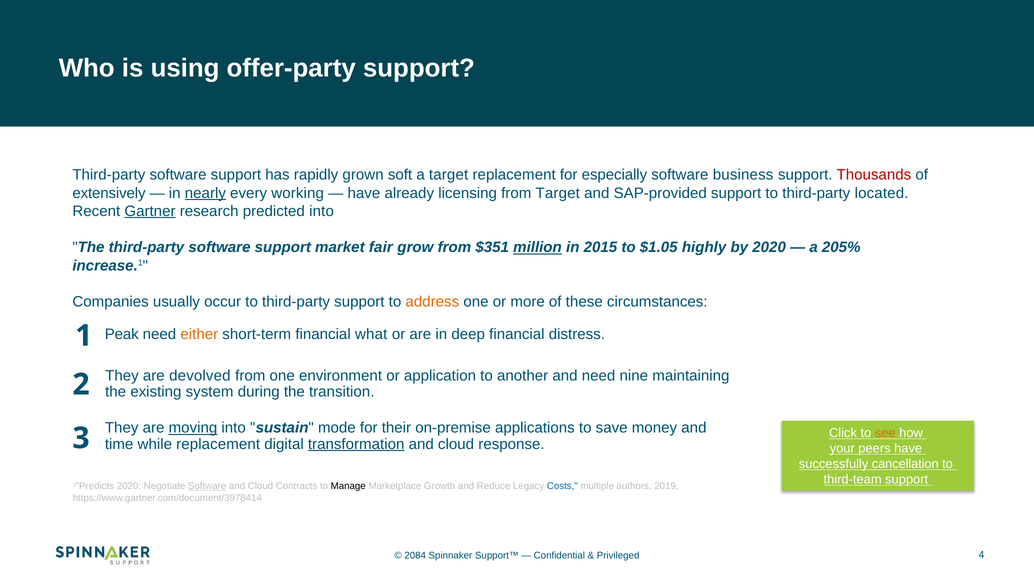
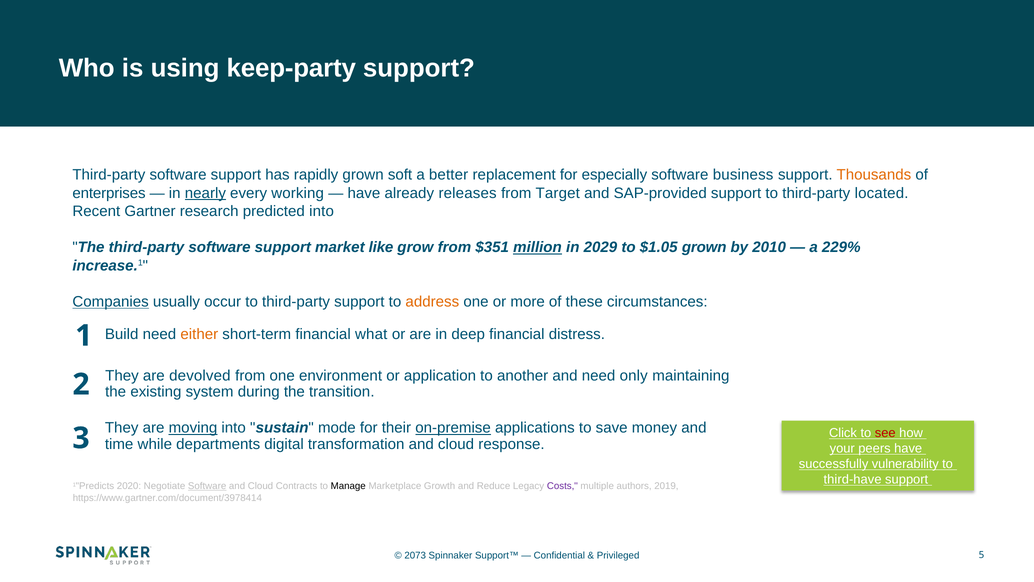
offer-party: offer-party -> keep-party
a target: target -> better
Thousands colour: red -> orange
extensively: extensively -> enterprises
licensing: licensing -> releases
Gartner underline: present -> none
fair: fair -> like
2015: 2015 -> 2029
$1.05 highly: highly -> grown
by 2020: 2020 -> 2010
205%: 205% -> 229%
Companies underline: none -> present
Peak: Peak -> Build
nine: nine -> only
on-premise underline: none -> present
see colour: orange -> red
while replacement: replacement -> departments
transformation underline: present -> none
cancellation: cancellation -> vulnerability
third-team: third-team -> third-have
Costs colour: blue -> purple
2084: 2084 -> 2073
4: 4 -> 5
